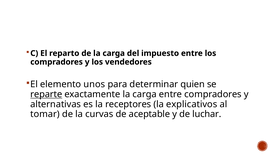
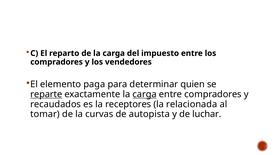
unos: unos -> paga
carga at (145, 94) underline: none -> present
alternativas: alternativas -> recaudados
explicativos: explicativos -> relacionada
aceptable: aceptable -> autopista
